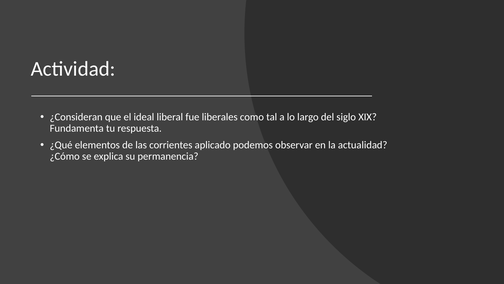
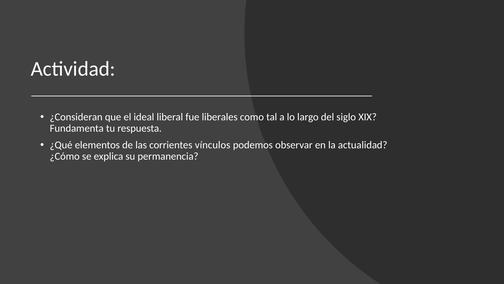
aplicado: aplicado -> vínculos
